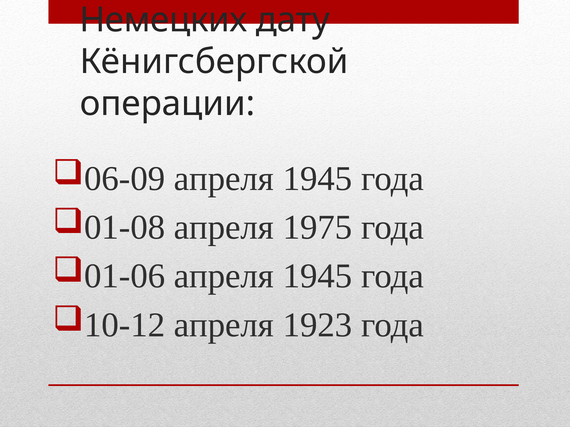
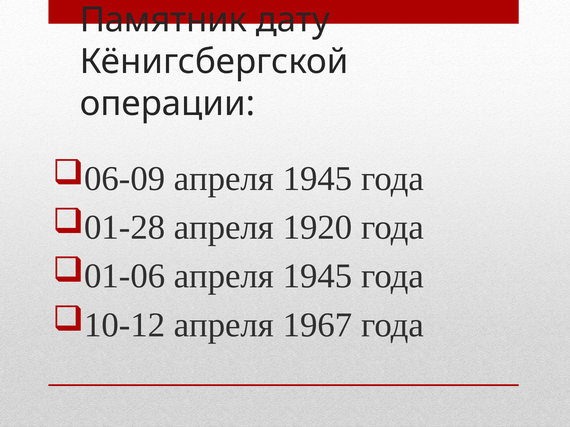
Немецких: Немецких -> Памятник
01-08: 01-08 -> 01-28
1975: 1975 -> 1920
1923: 1923 -> 1967
